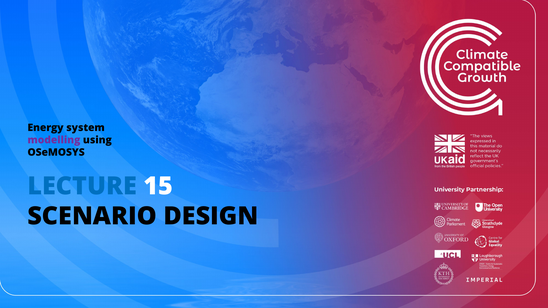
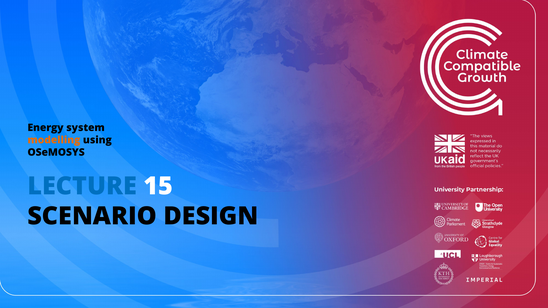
modelling colour: purple -> orange
